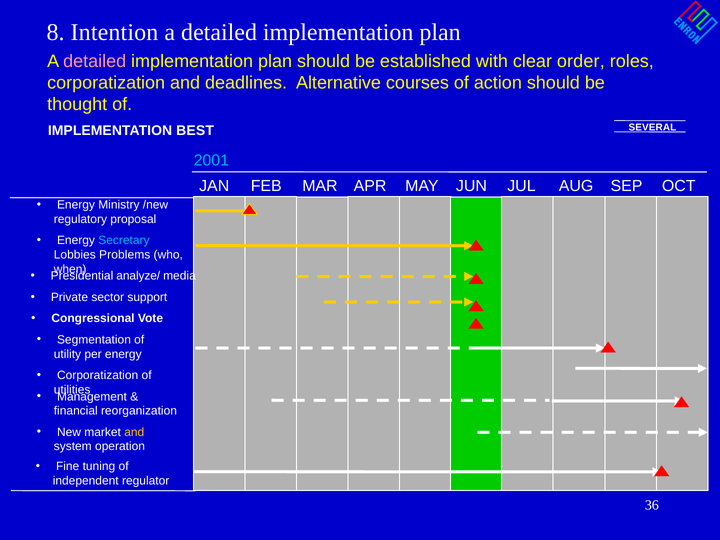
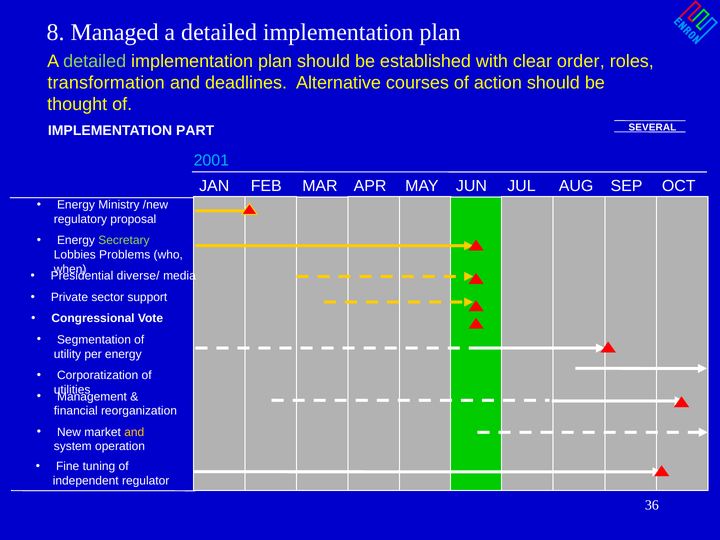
Intention: Intention -> Managed
detailed at (95, 61) colour: pink -> light green
corporatization at (106, 83): corporatization -> transformation
BEST: BEST -> PART
Secretary colour: light blue -> light green
analyze/: analyze/ -> diverse/
